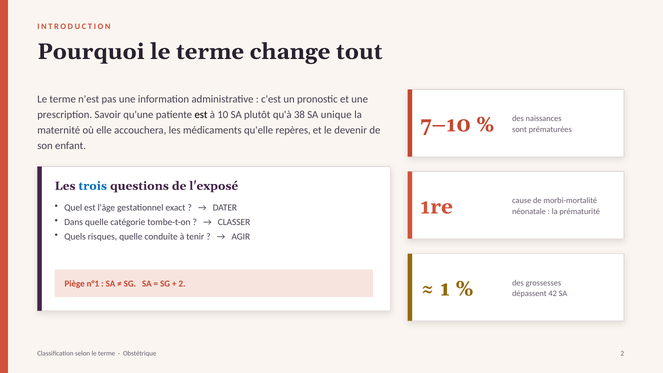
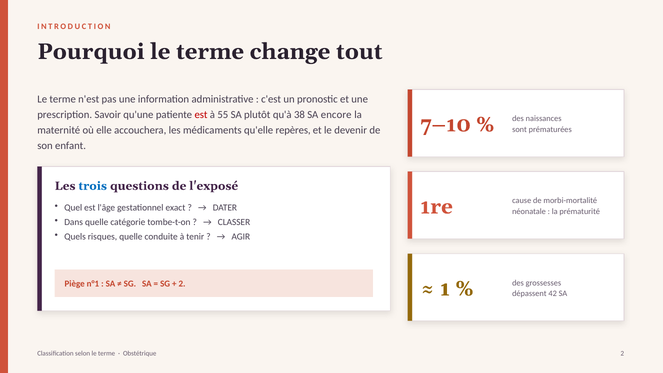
est at (201, 115) colour: black -> red
10: 10 -> 55
unique: unique -> encore
